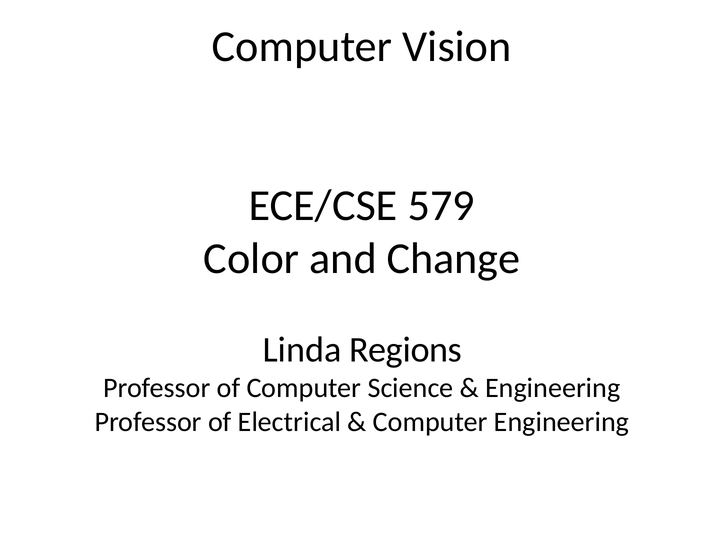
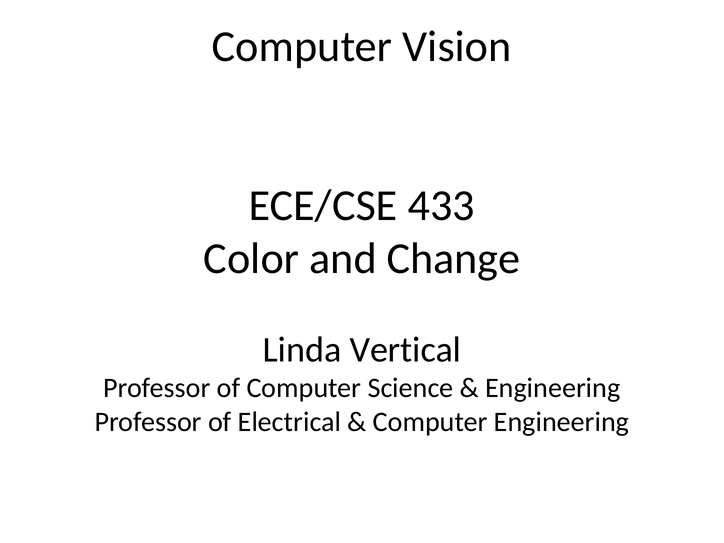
579: 579 -> 433
Regions: Regions -> Vertical
